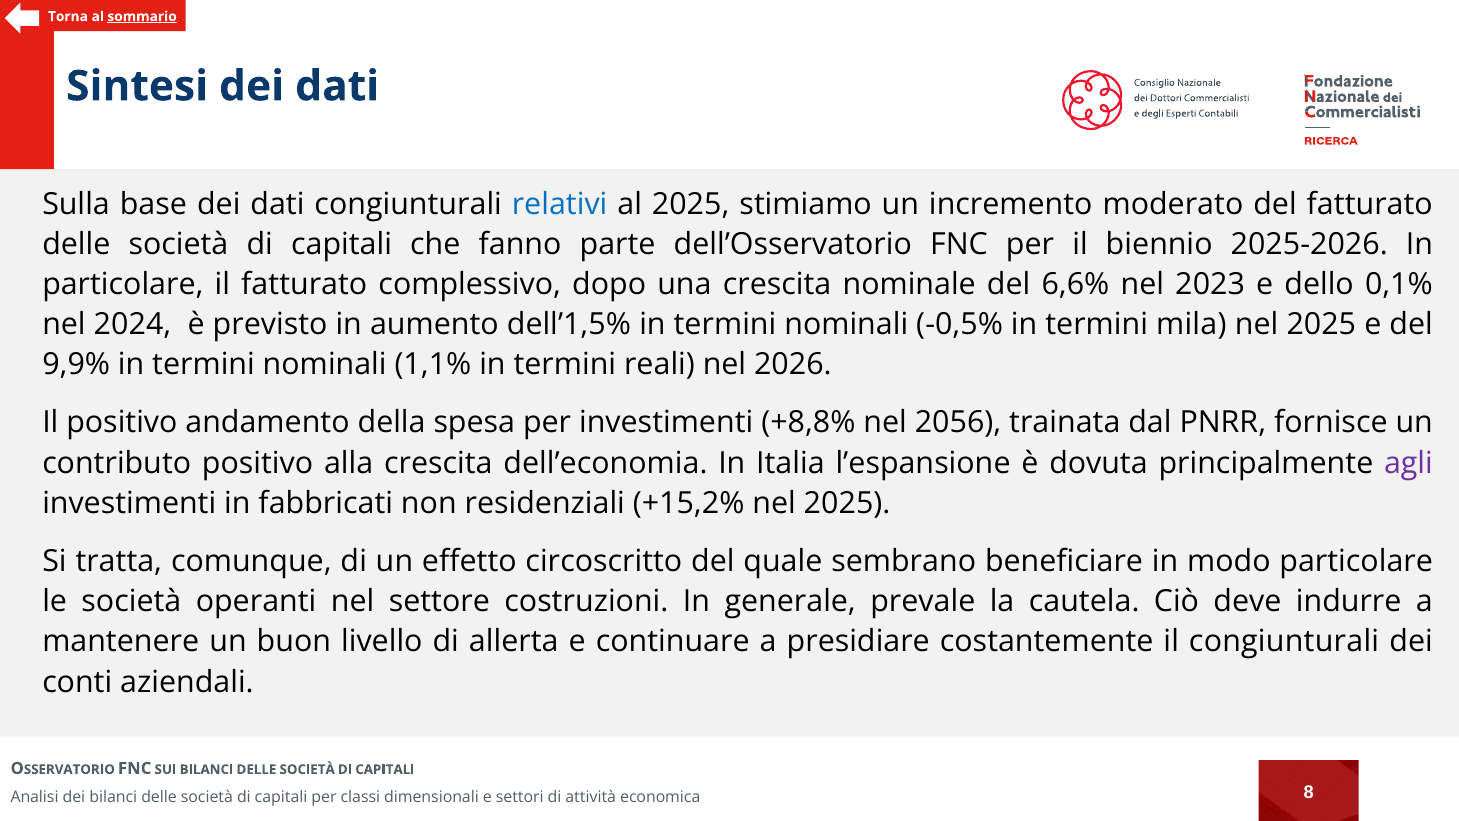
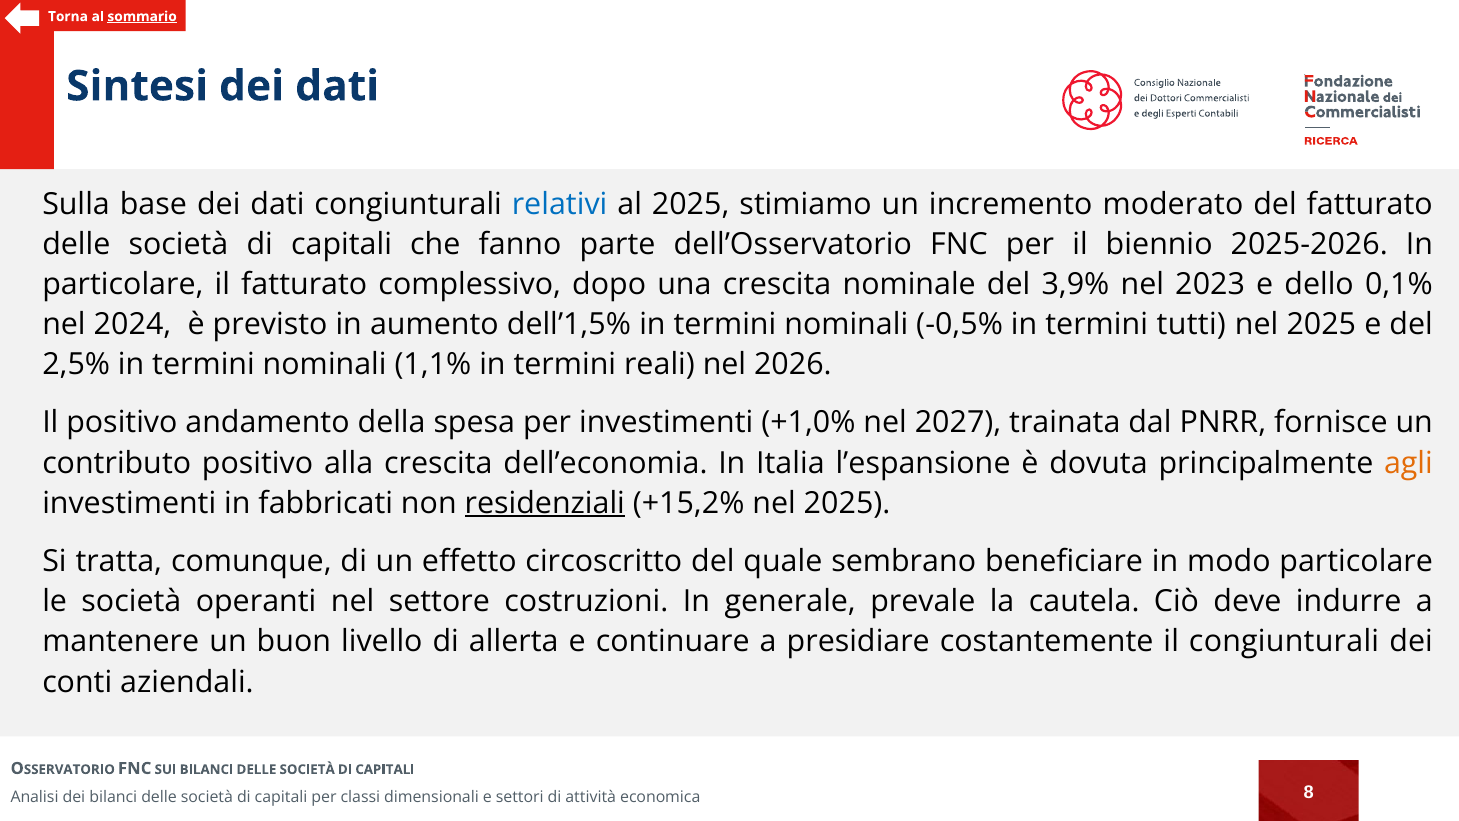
6,6%: 6,6% -> 3,9%
mila: mila -> tutti
9,9%: 9,9% -> 2,5%
+8,8%: +8,8% -> +1,0%
2056: 2056 -> 2027
agli colour: purple -> orange
residenziali underline: none -> present
